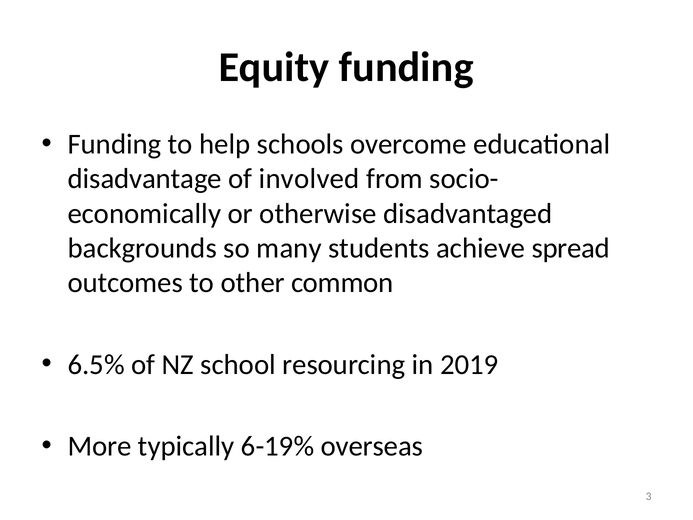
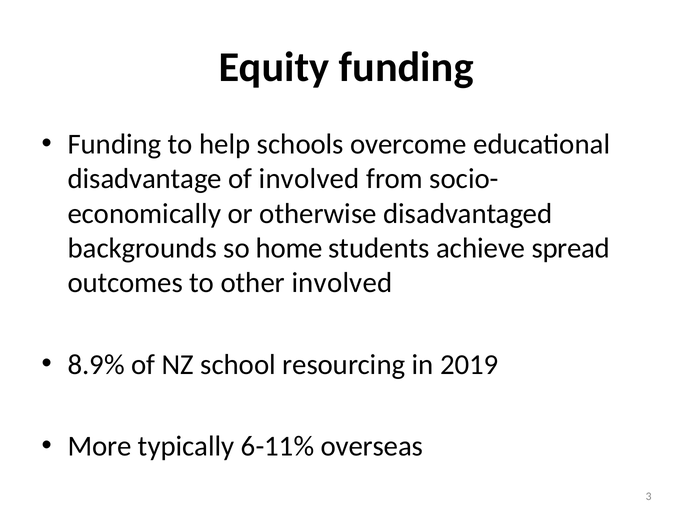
many: many -> home
other common: common -> involved
6.5%: 6.5% -> 8.9%
6-19%: 6-19% -> 6-11%
